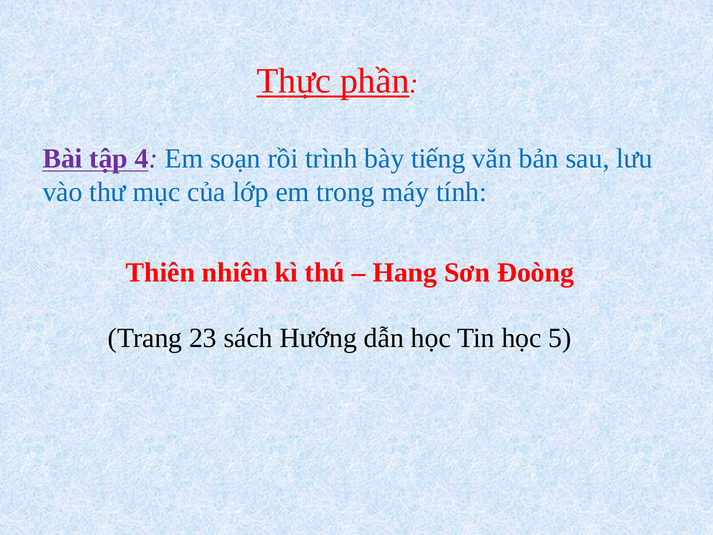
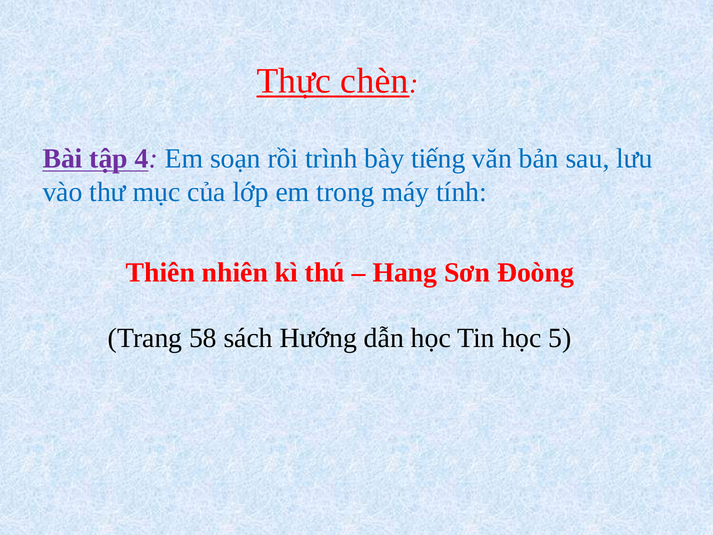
phần: phần -> chèn
23: 23 -> 58
